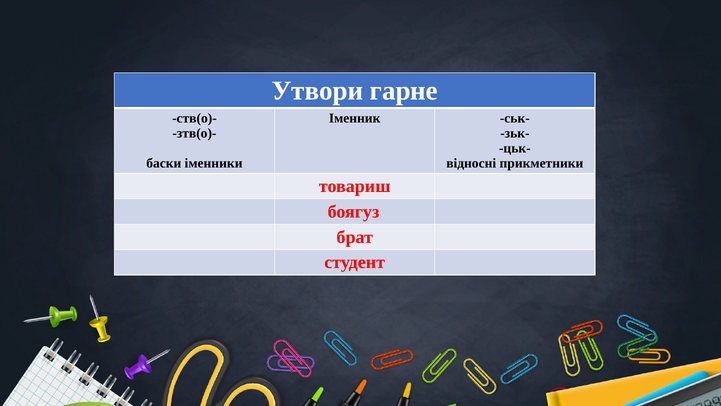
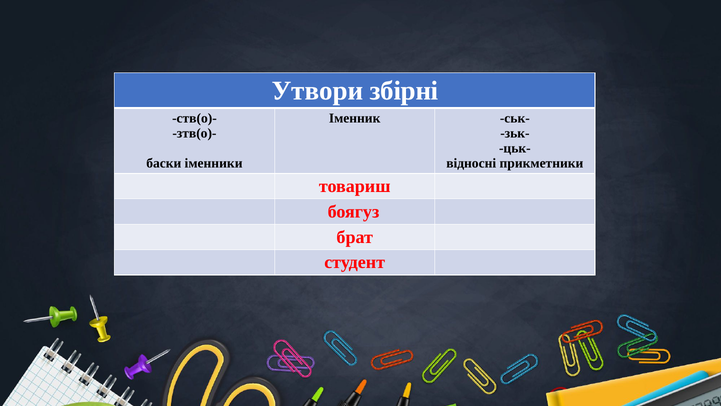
гарне: гарне -> збірні
